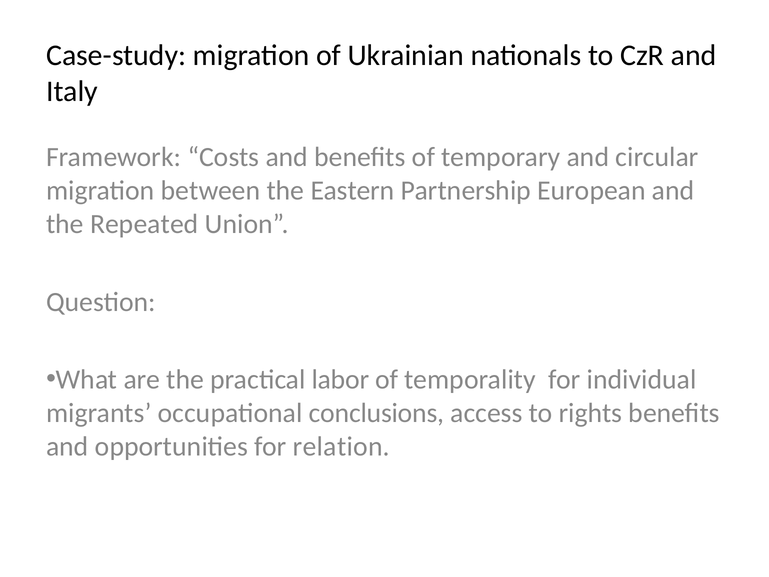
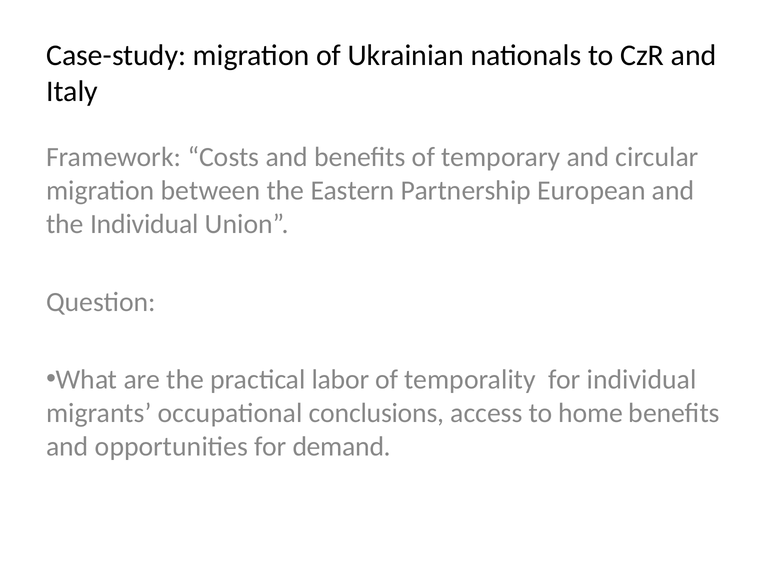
the Repeated: Repeated -> Individual
rights: rights -> home
relation: relation -> demand
